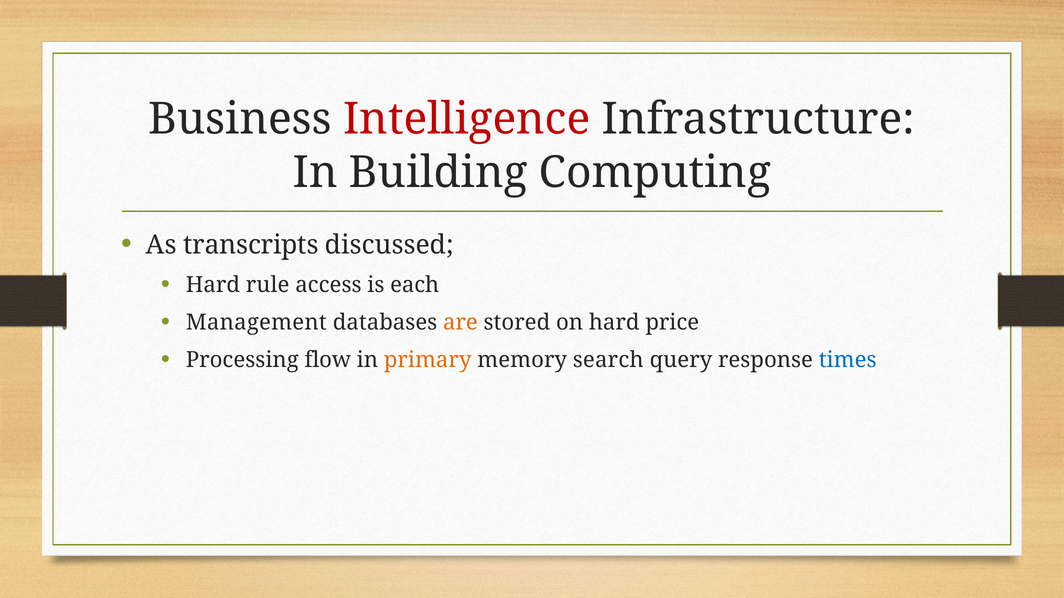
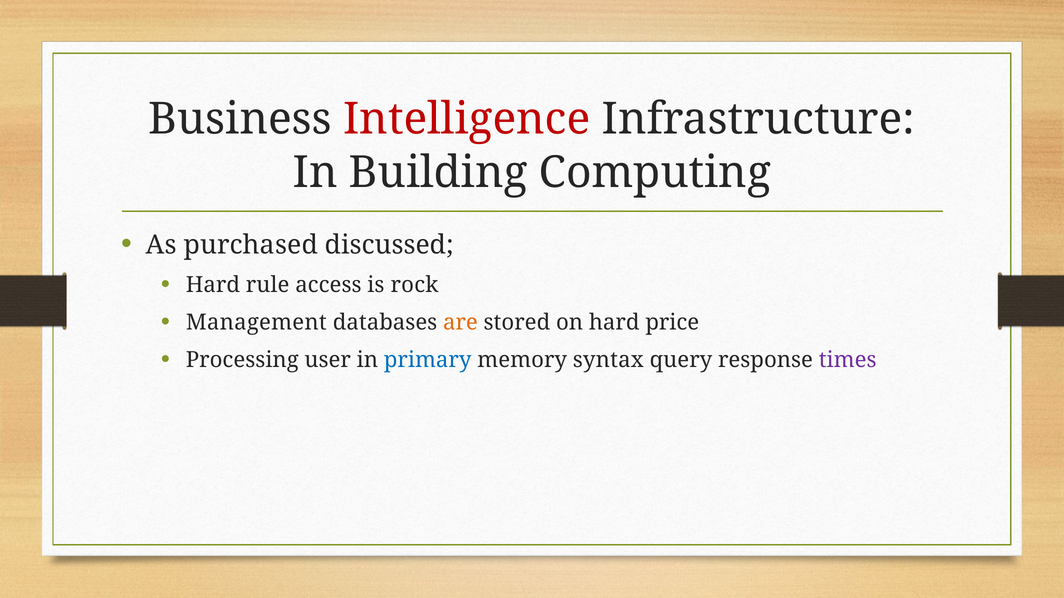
transcripts: transcripts -> purchased
each: each -> rock
flow: flow -> user
primary colour: orange -> blue
search: search -> syntax
times colour: blue -> purple
